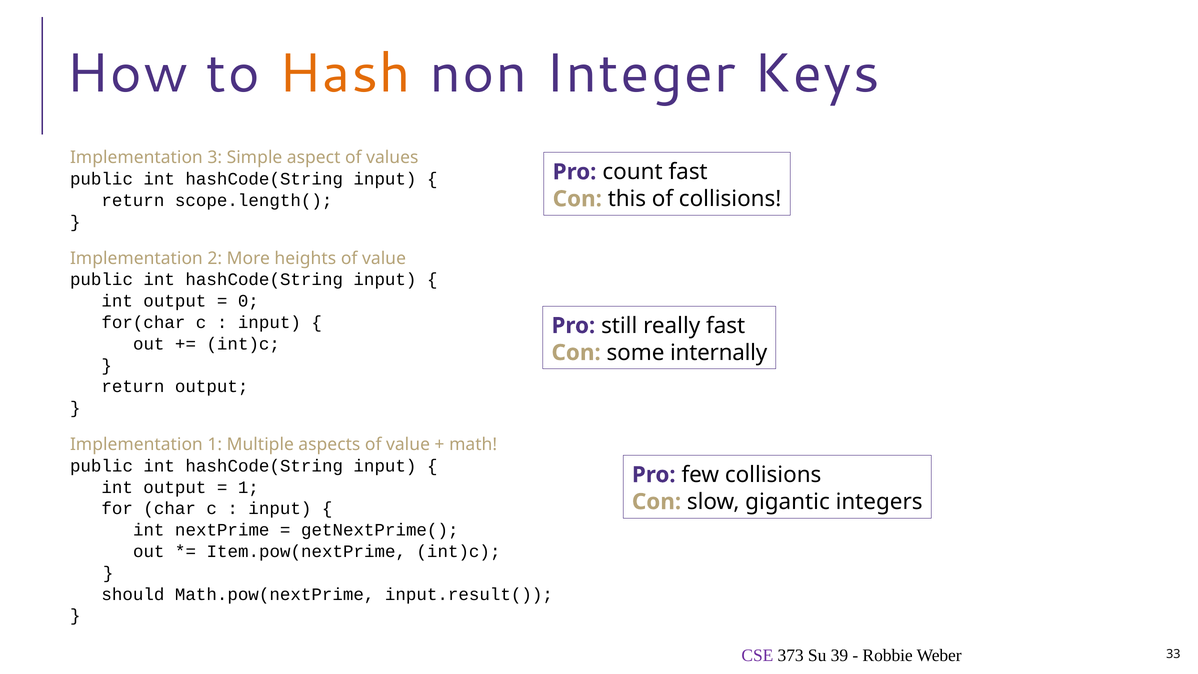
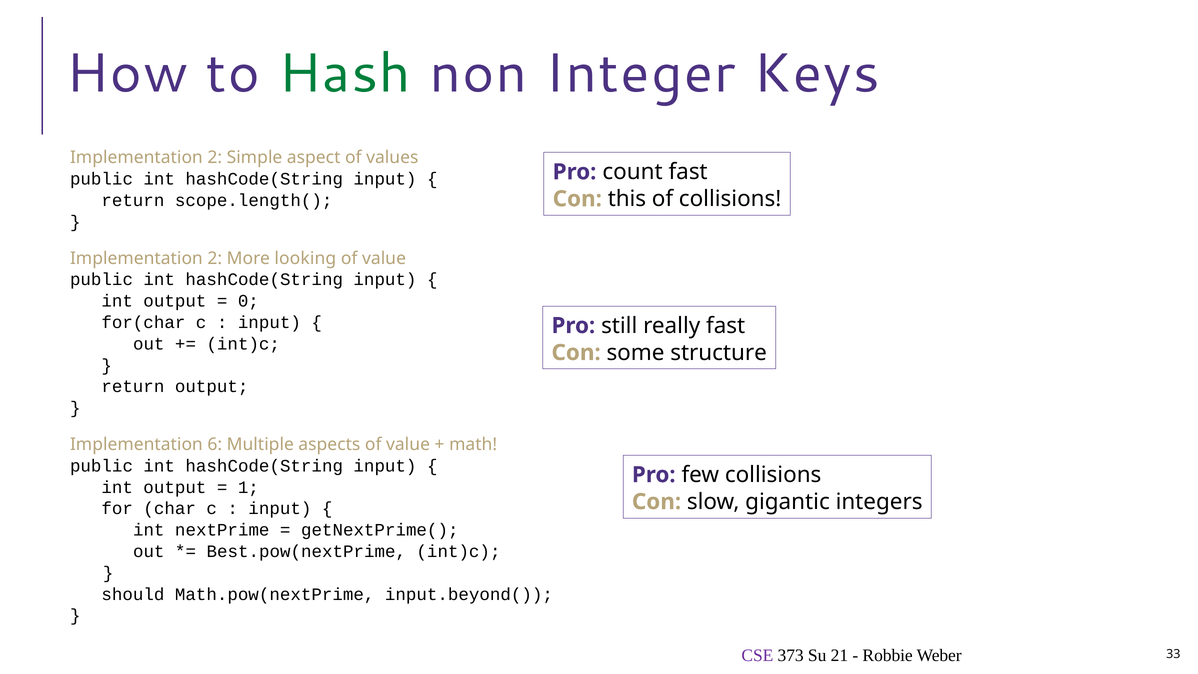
Hash colour: orange -> green
3 at (215, 158): 3 -> 2
heights: heights -> looking
internally: internally -> structure
Implementation 1: 1 -> 6
Item.pow(nextPrime: Item.pow(nextPrime -> Best.pow(nextPrime
input.result(: input.result( -> input.beyond(
39: 39 -> 21
